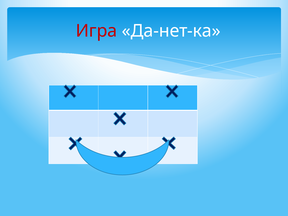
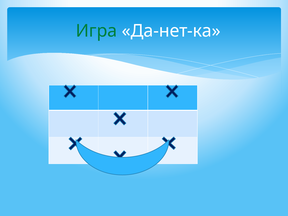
Игра colour: red -> green
